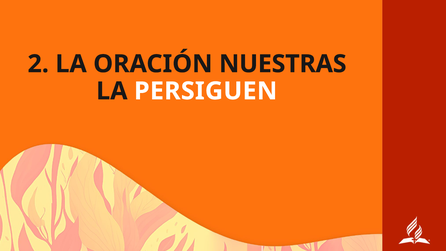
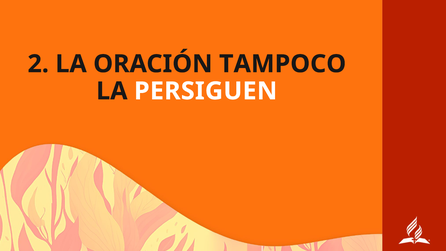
NUESTRAS: NUESTRAS -> TAMPOCO
